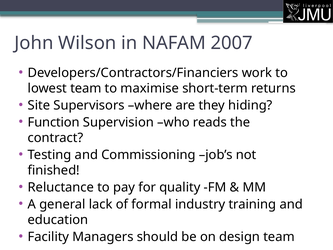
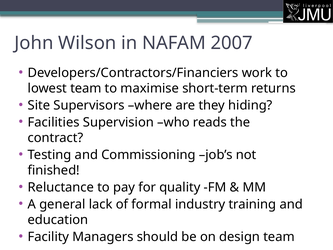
Function: Function -> Facilities
